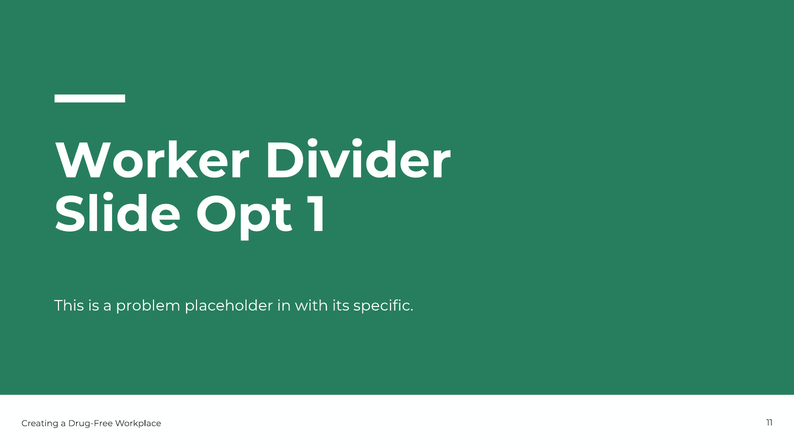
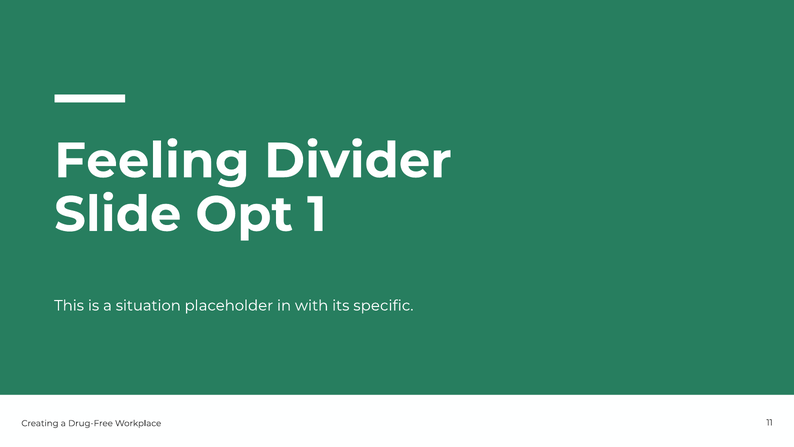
Worker: Worker -> Feeling
problem: problem -> situation
